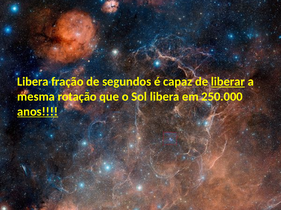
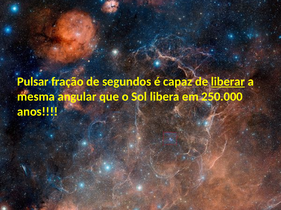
Libera at (33, 82): Libera -> Pulsar
rotação: rotação -> angular
anos underline: present -> none
